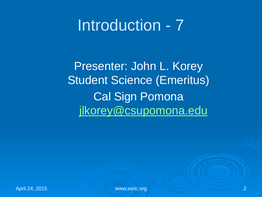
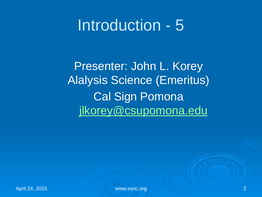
7: 7 -> 5
Student: Student -> Alalysis
